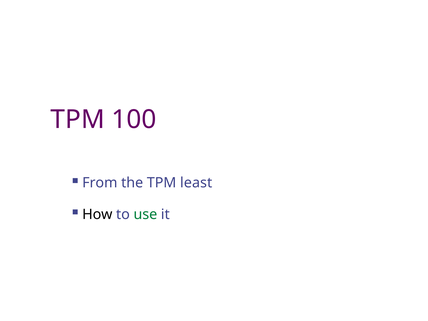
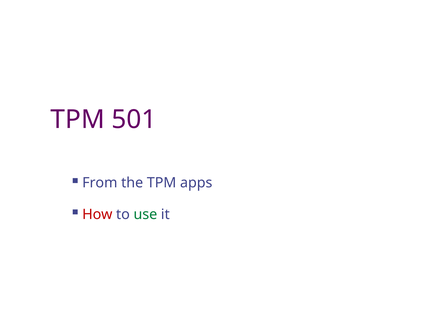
100: 100 -> 501
least: least -> apps
How colour: black -> red
